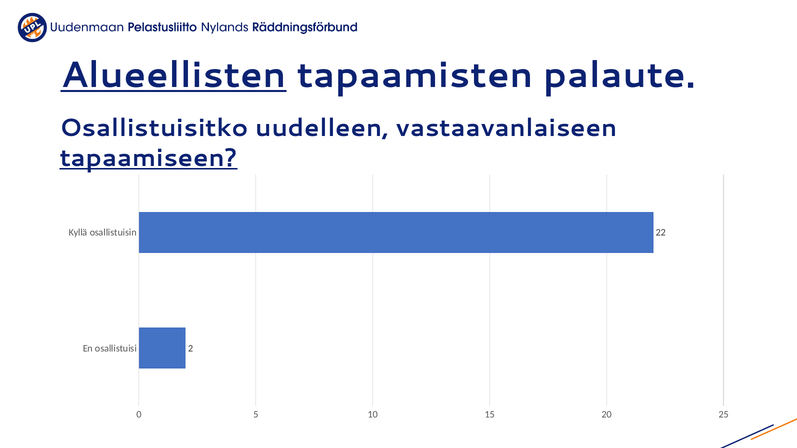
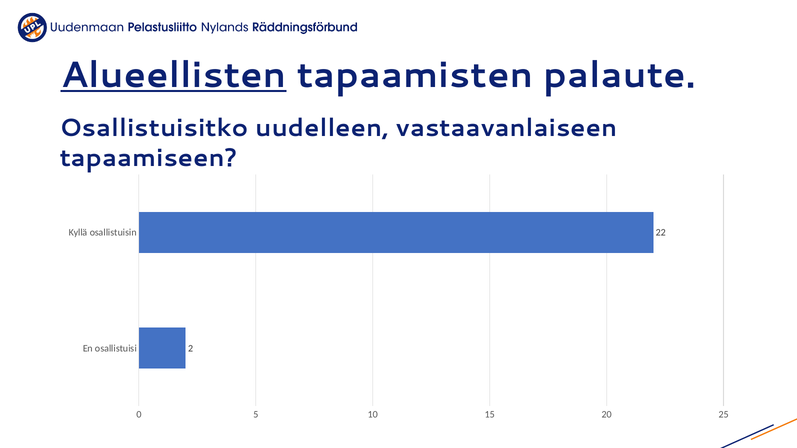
tapaamiseen underline: present -> none
